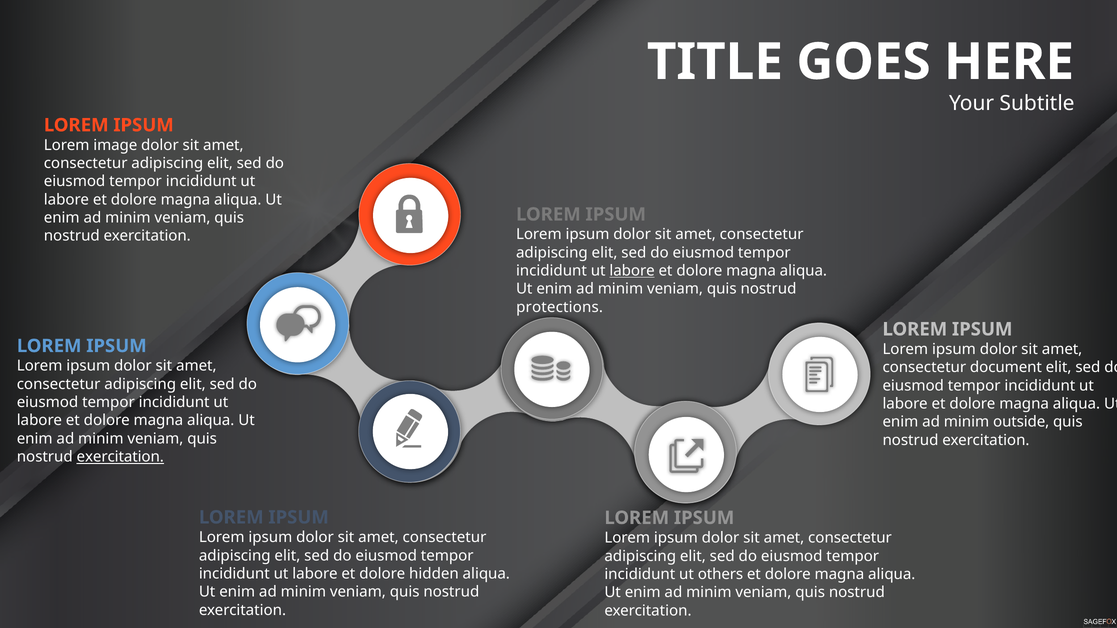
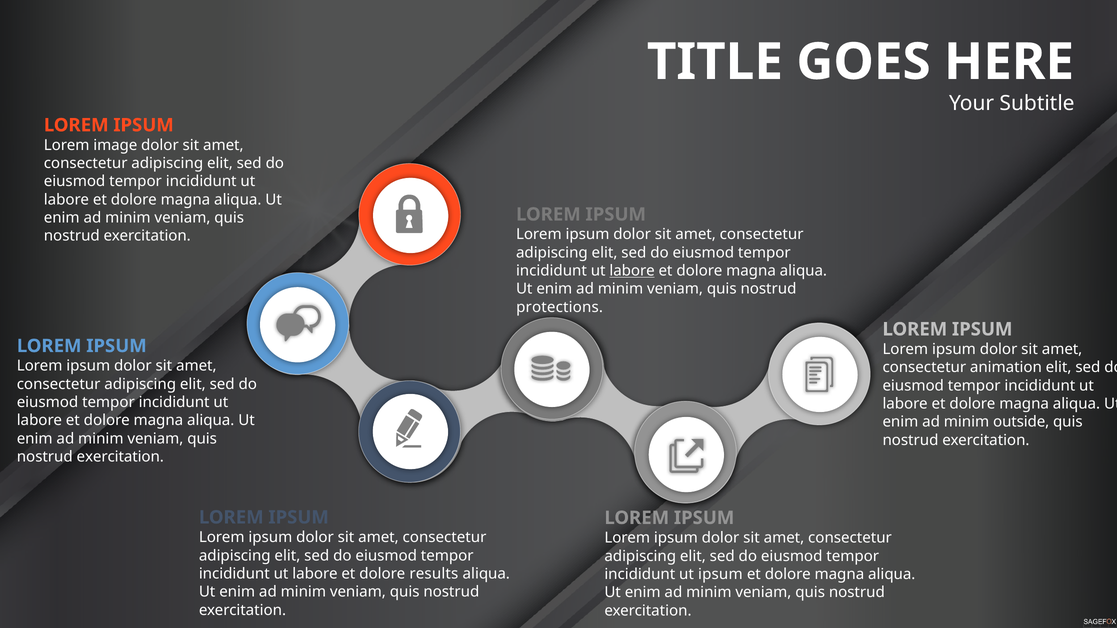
document: document -> animation
exercitation at (120, 457) underline: present -> none
hidden: hidden -> results
ut others: others -> ipsum
